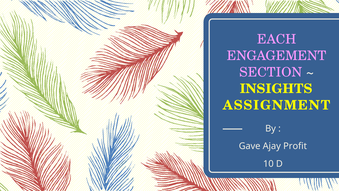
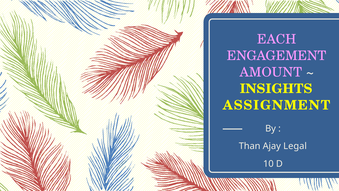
SECTION: SECTION -> AMOUNT
Gave: Gave -> Than
Profit: Profit -> Legal
